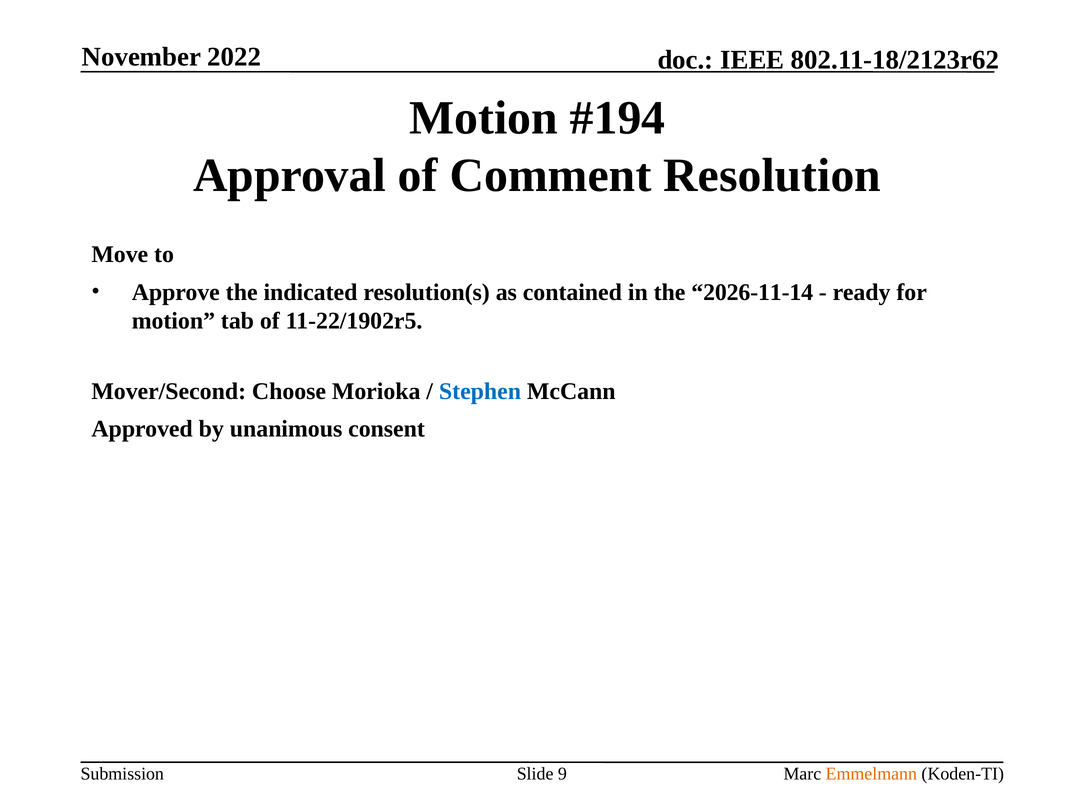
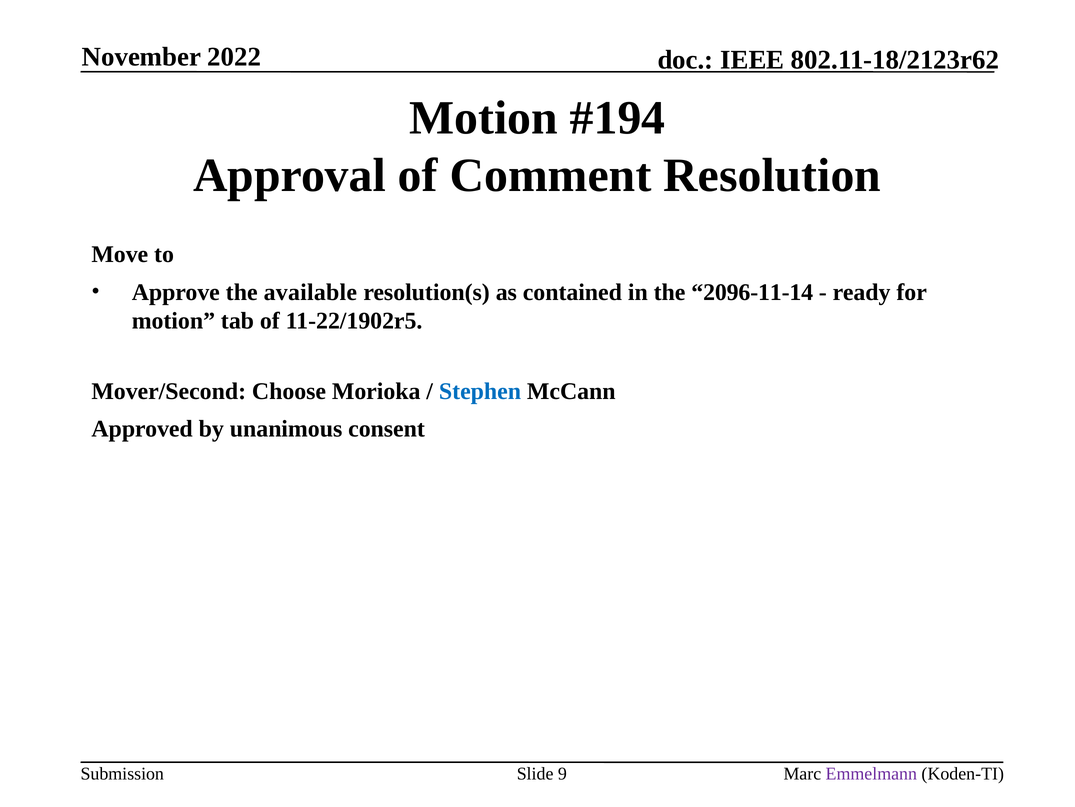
indicated: indicated -> available
2026-11-14: 2026-11-14 -> 2096-11-14
Emmelmann colour: orange -> purple
